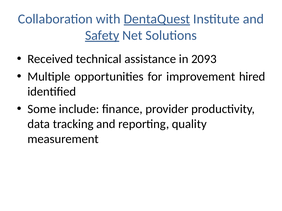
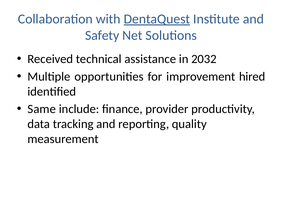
Safety underline: present -> none
2093: 2093 -> 2032
Some: Some -> Same
